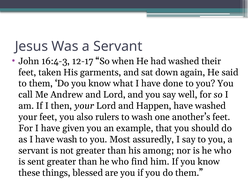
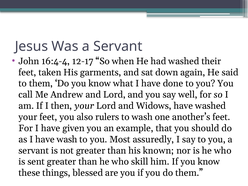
16:4-3: 16:4-3 -> 16:4-4
Happen: Happen -> Widows
among: among -> known
find: find -> skill
